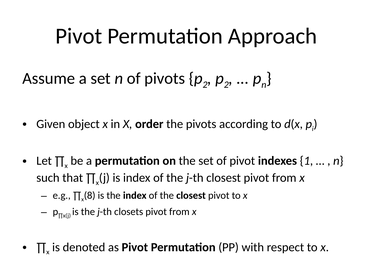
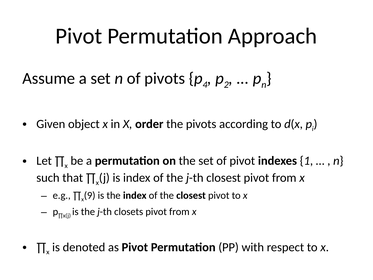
2 at (205, 85): 2 -> 4
8: 8 -> 9
